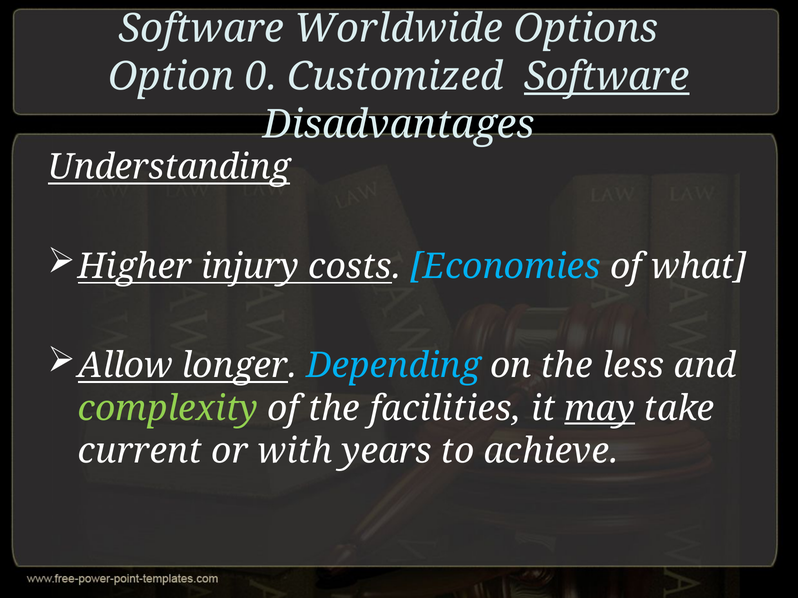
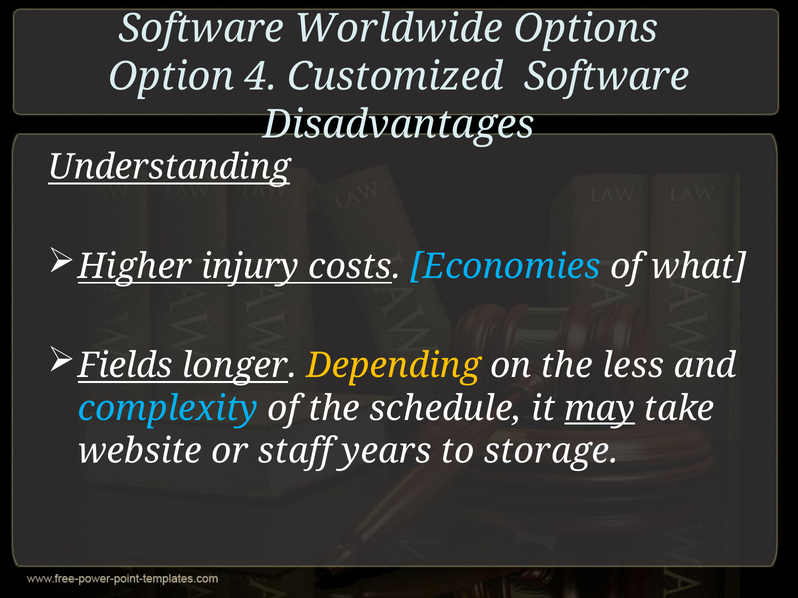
0: 0 -> 4
Software at (607, 77) underline: present -> none
Allow: Allow -> Fields
Depending colour: light blue -> yellow
complexity colour: light green -> light blue
facilities: facilities -> schedule
current: current -> website
with: with -> staff
achieve: achieve -> storage
